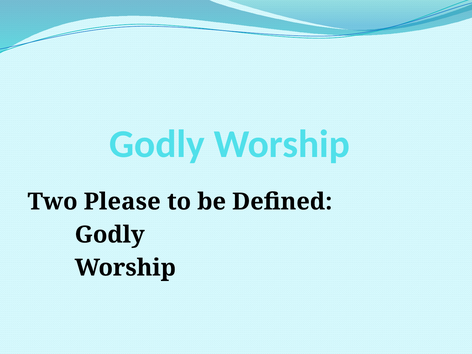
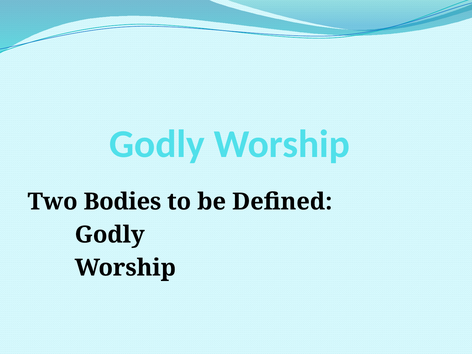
Please: Please -> Bodies
